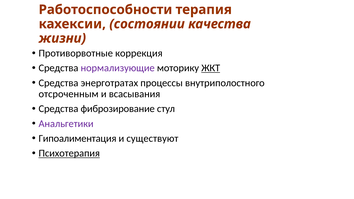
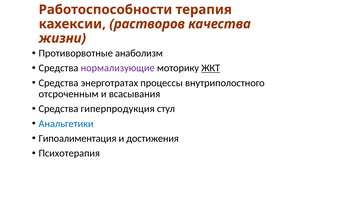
состоянии: состоянии -> растворов
коррекция: коррекция -> анаболизм
фиброзирование: фиброзирование -> гиперпродукция
Анальгетики colour: purple -> blue
существуют: существуют -> достижения
Психотерапия underline: present -> none
